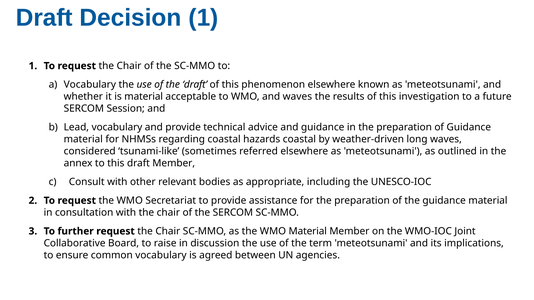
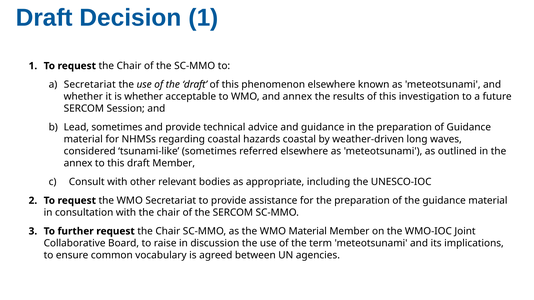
a Vocabulary: Vocabulary -> Secretariat
is material: material -> whether
and waves: waves -> annex
Lead vocabulary: vocabulary -> sometimes
